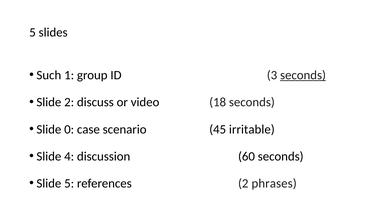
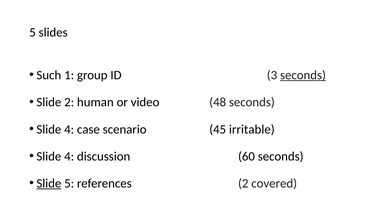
discuss: discuss -> human
18: 18 -> 48
0 at (69, 129): 0 -> 4
Slide at (49, 183) underline: none -> present
phrases: phrases -> covered
